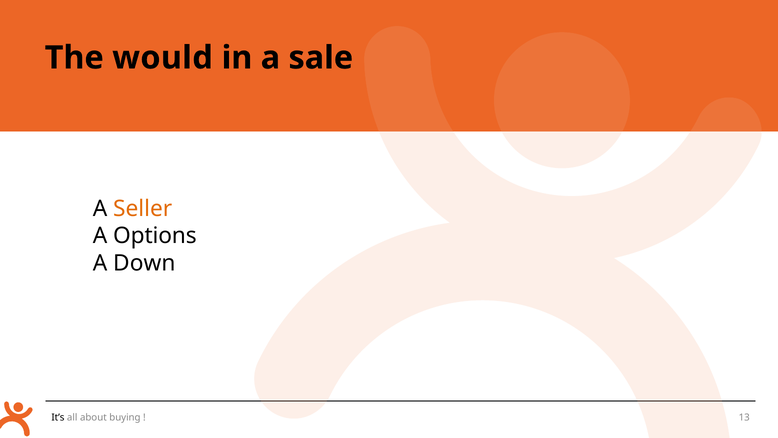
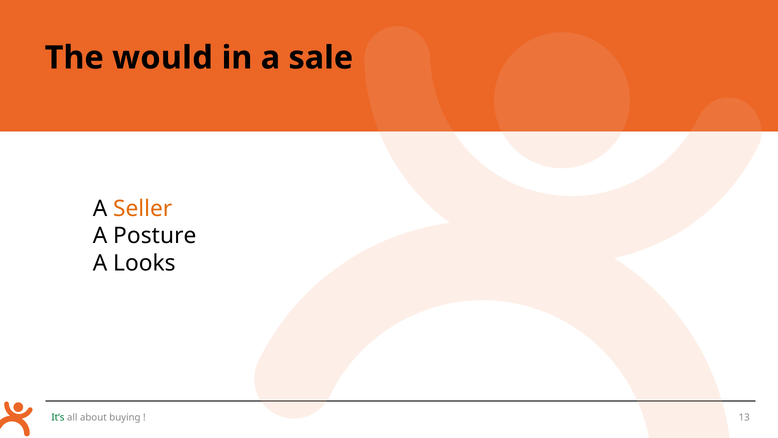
Options: Options -> Posture
Down: Down -> Looks
It’s colour: black -> green
